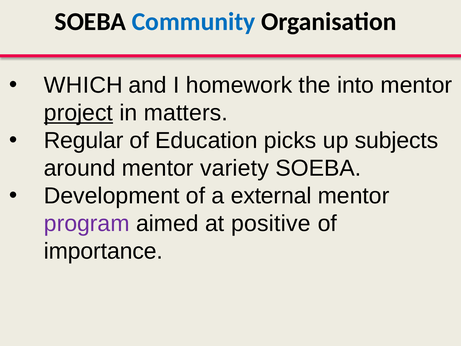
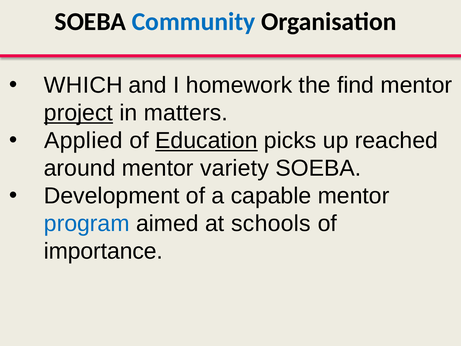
into: into -> find
Regular: Regular -> Applied
Education underline: none -> present
subjects: subjects -> reached
external: external -> capable
program colour: purple -> blue
positive: positive -> schools
